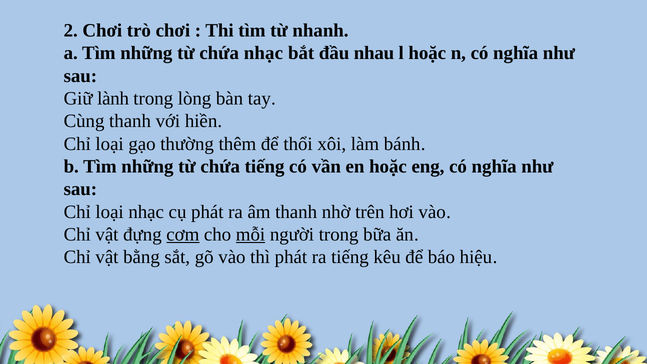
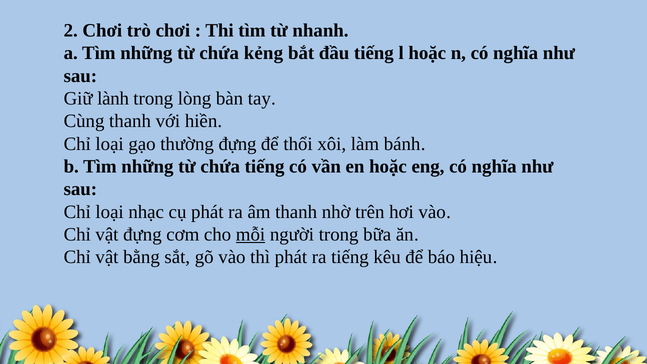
chứa nhạc: nhạc -> kẻng
đầu nhau: nhau -> tiếng
thường thêm: thêm -> đựng
cơm underline: present -> none
